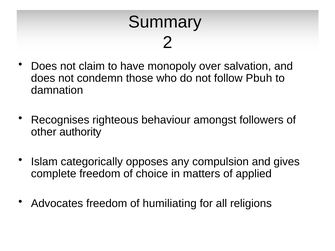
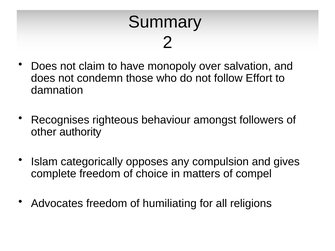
Pbuh: Pbuh -> Effort
applied: applied -> compel
